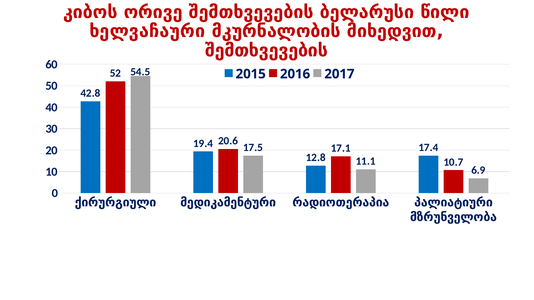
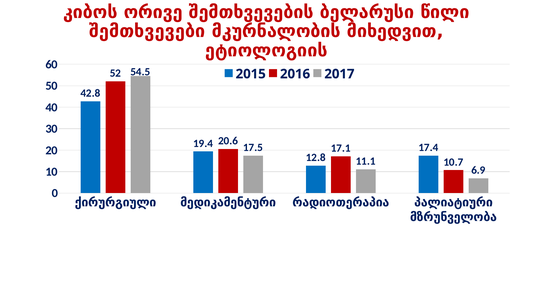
ხელვაჩაური: ხელვაჩაური -> შემთხვევები
შემთხვევების at (266, 51): შემთხვევების -> ეტიოლოგიის
